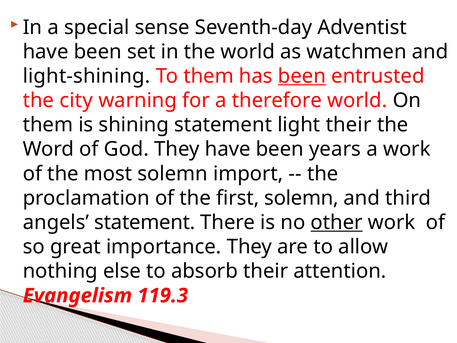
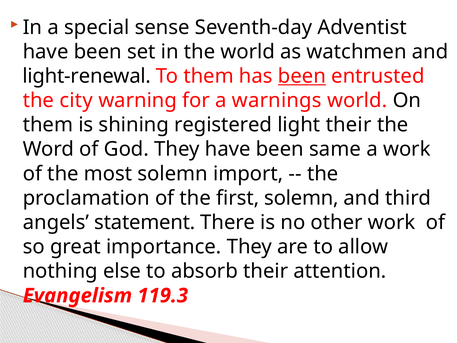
light-shining: light-shining -> light-renewal
therefore: therefore -> warnings
shining statement: statement -> registered
years: years -> same
other underline: present -> none
